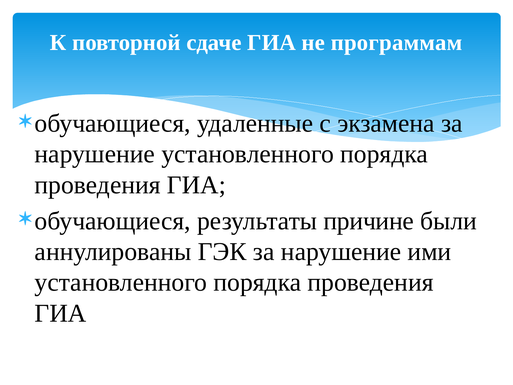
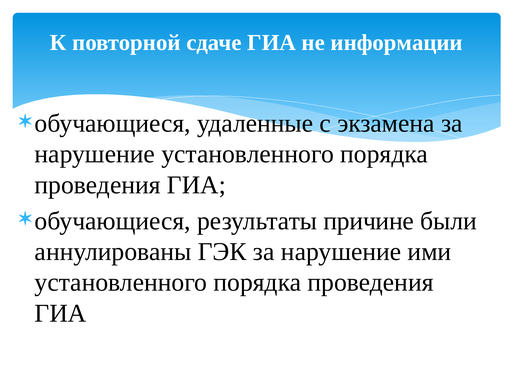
программам: программам -> информации
